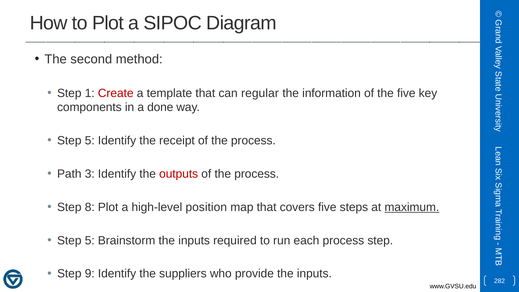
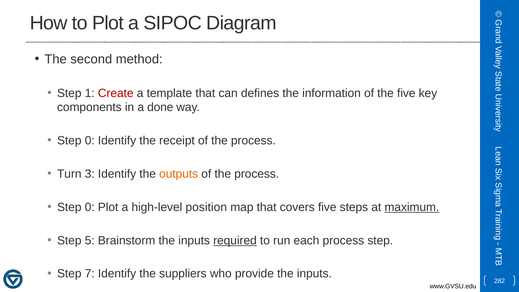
regular: regular -> defines
5 at (90, 141): 5 -> 0
Path: Path -> Turn
outputs colour: red -> orange
8 at (90, 207): 8 -> 0
required underline: none -> present
9: 9 -> 7
